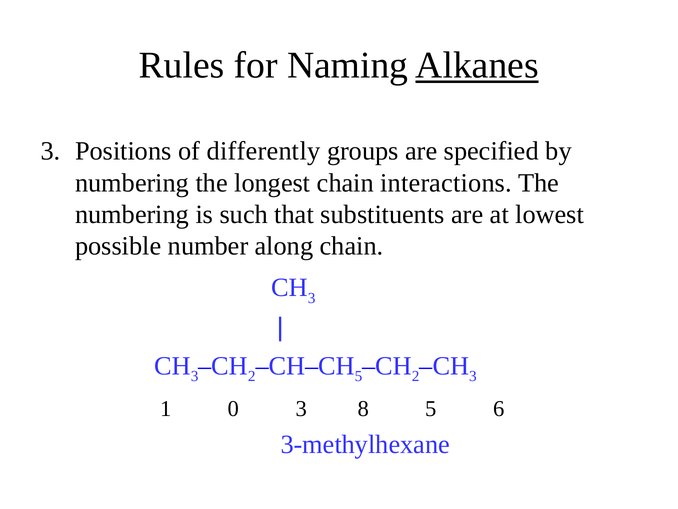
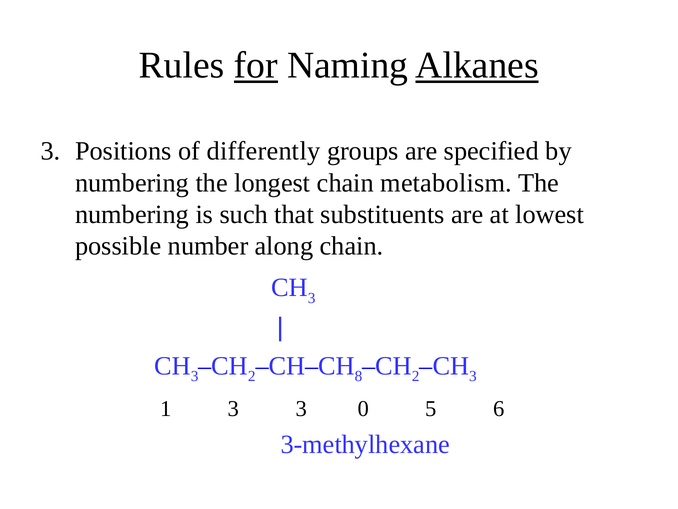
for underline: none -> present
interactions: interactions -> metabolism
5 at (359, 376): 5 -> 8
1 0: 0 -> 3
8: 8 -> 0
